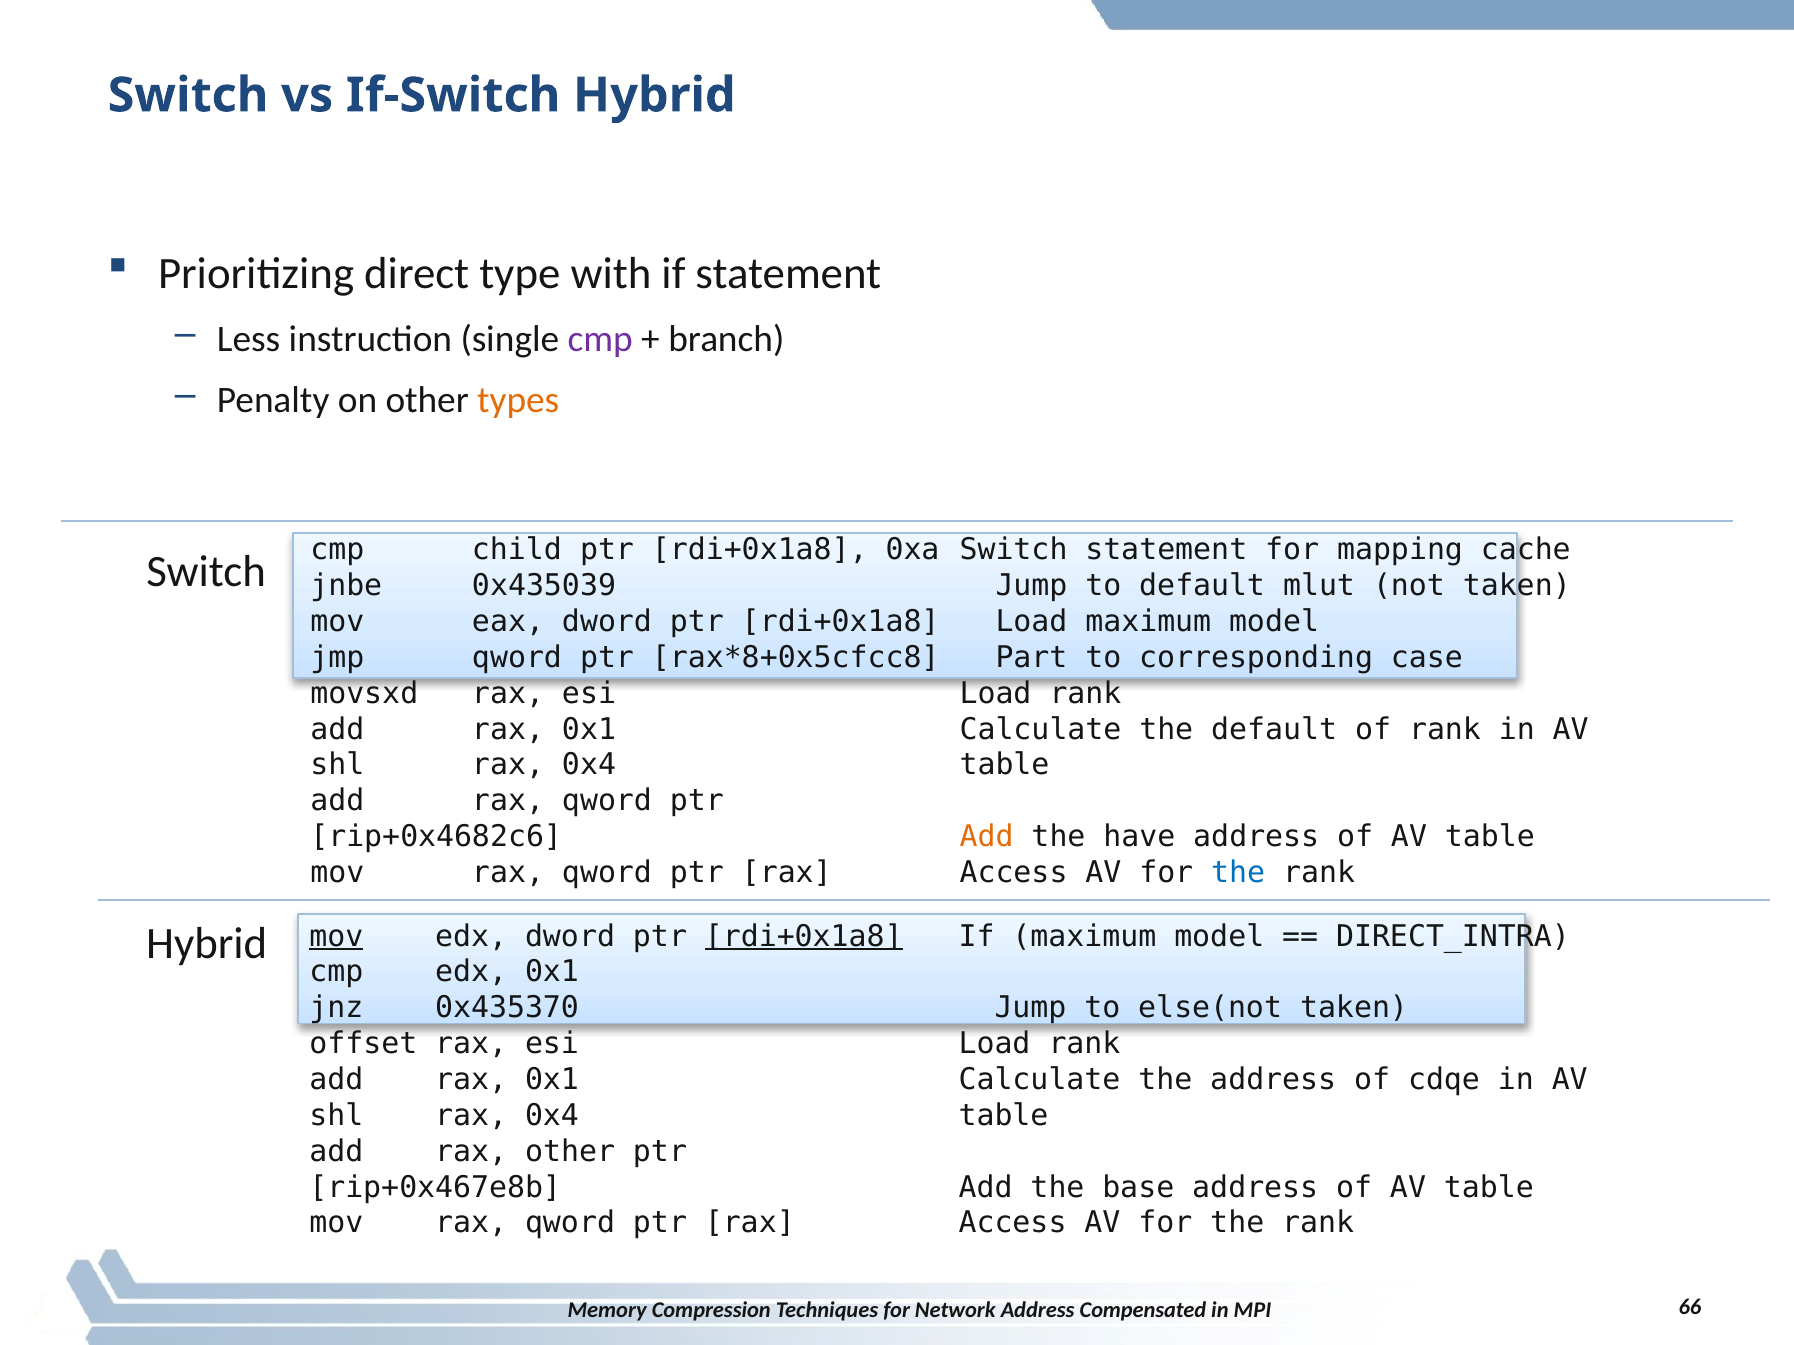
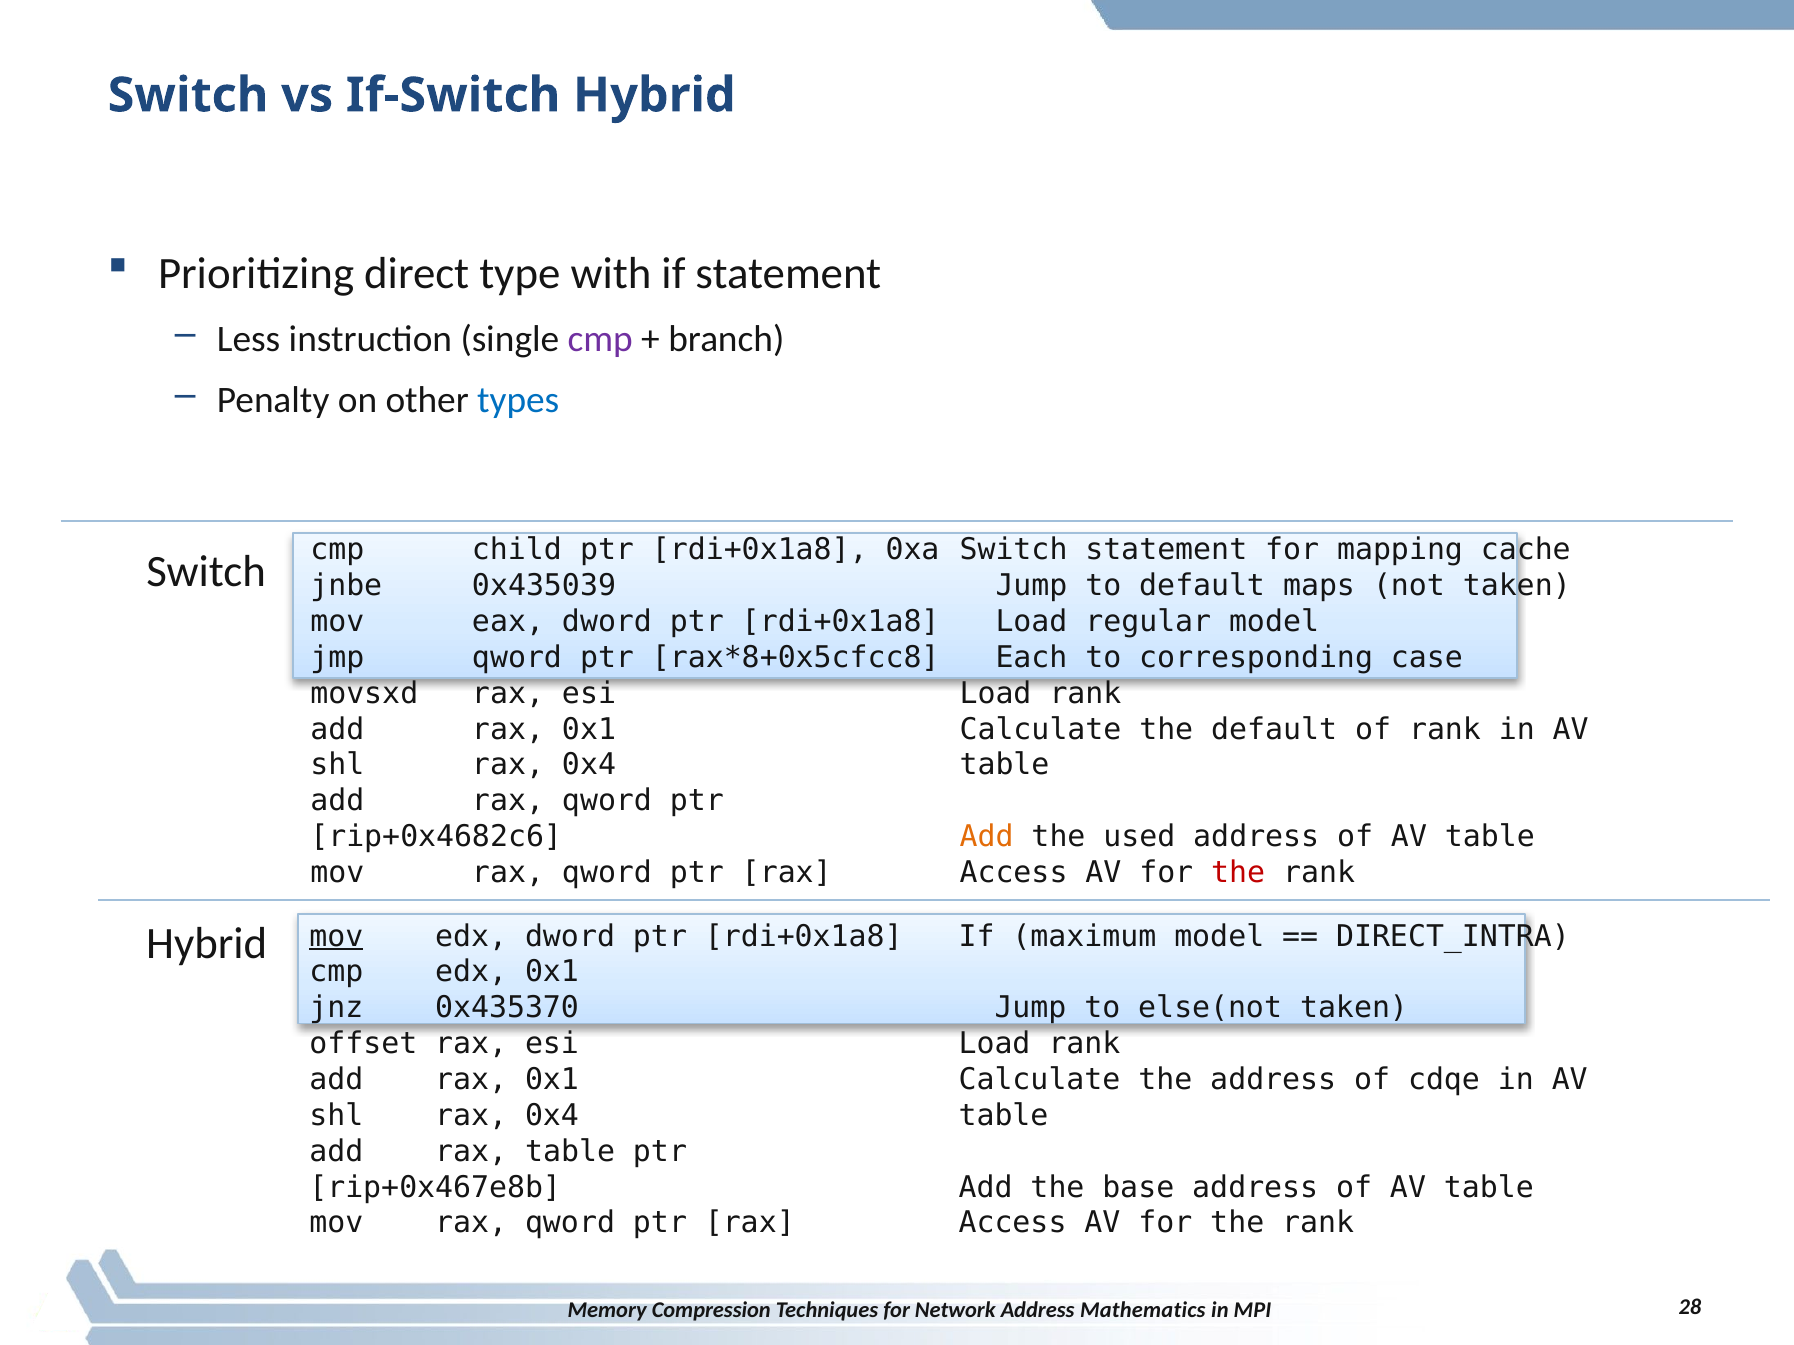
types colour: orange -> blue
mlut: mlut -> maps
Load maximum: maximum -> regular
Part: Part -> Each
have: have -> used
the at (1238, 873) colour: blue -> red
rdi+0x1a8 at (804, 937) underline: present -> none
rax other: other -> table
Compensated: Compensated -> Mathematics
66: 66 -> 28
